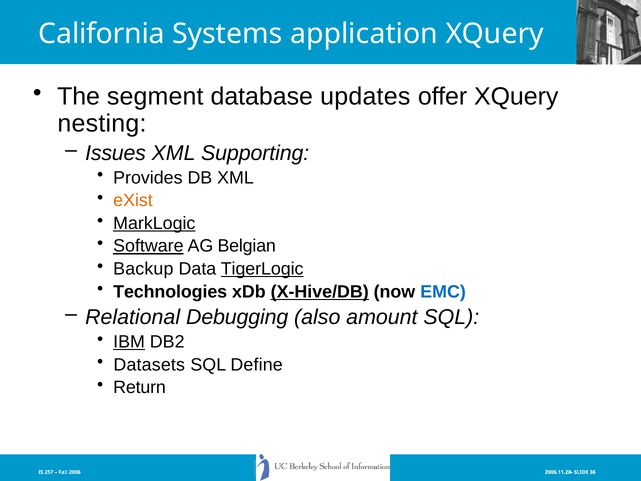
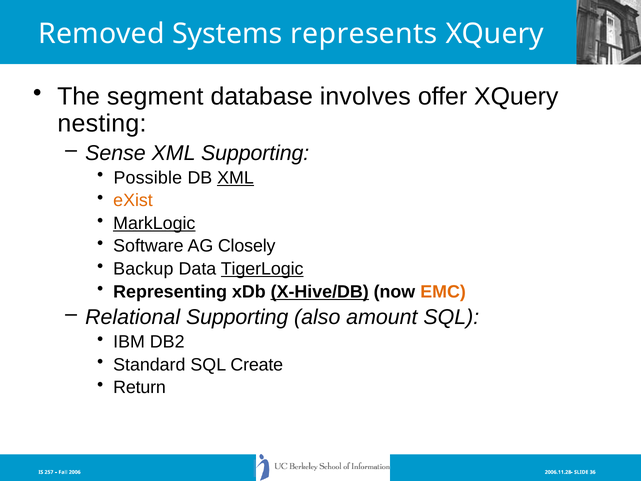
California: California -> Removed
application: application -> represents
updates: updates -> involves
Issues: Issues -> Sense
Provides: Provides -> Possible
XML at (236, 178) underline: none -> present
Software underline: present -> none
Belgian: Belgian -> Closely
Technologies: Technologies -> Representing
EMC colour: blue -> orange
Relational Debugging: Debugging -> Supporting
IBM underline: present -> none
Datasets: Datasets -> Standard
Define: Define -> Create
